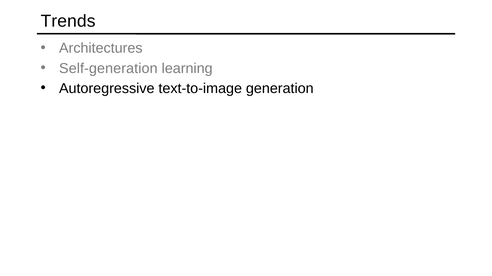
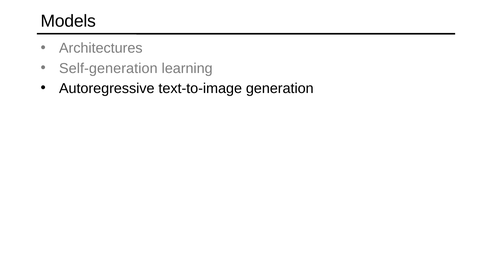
Trends: Trends -> Models
